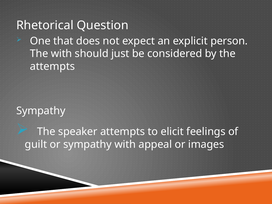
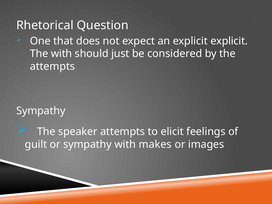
explicit person: person -> explicit
appeal: appeal -> makes
